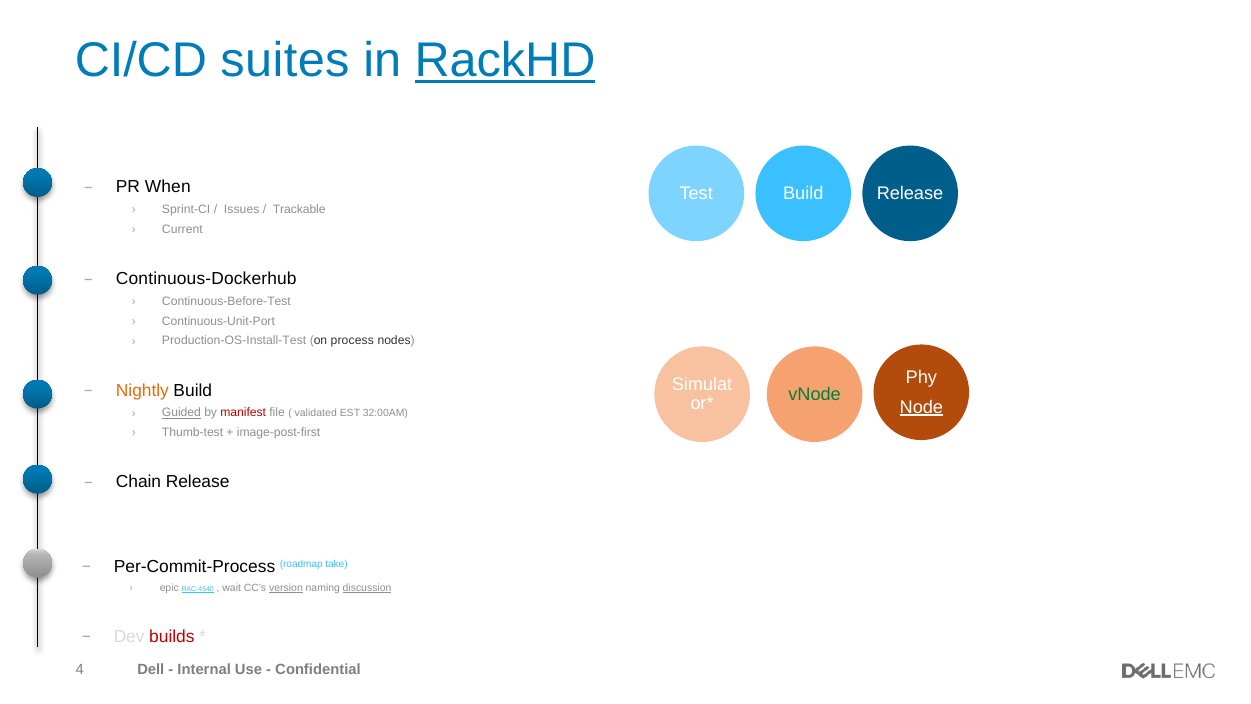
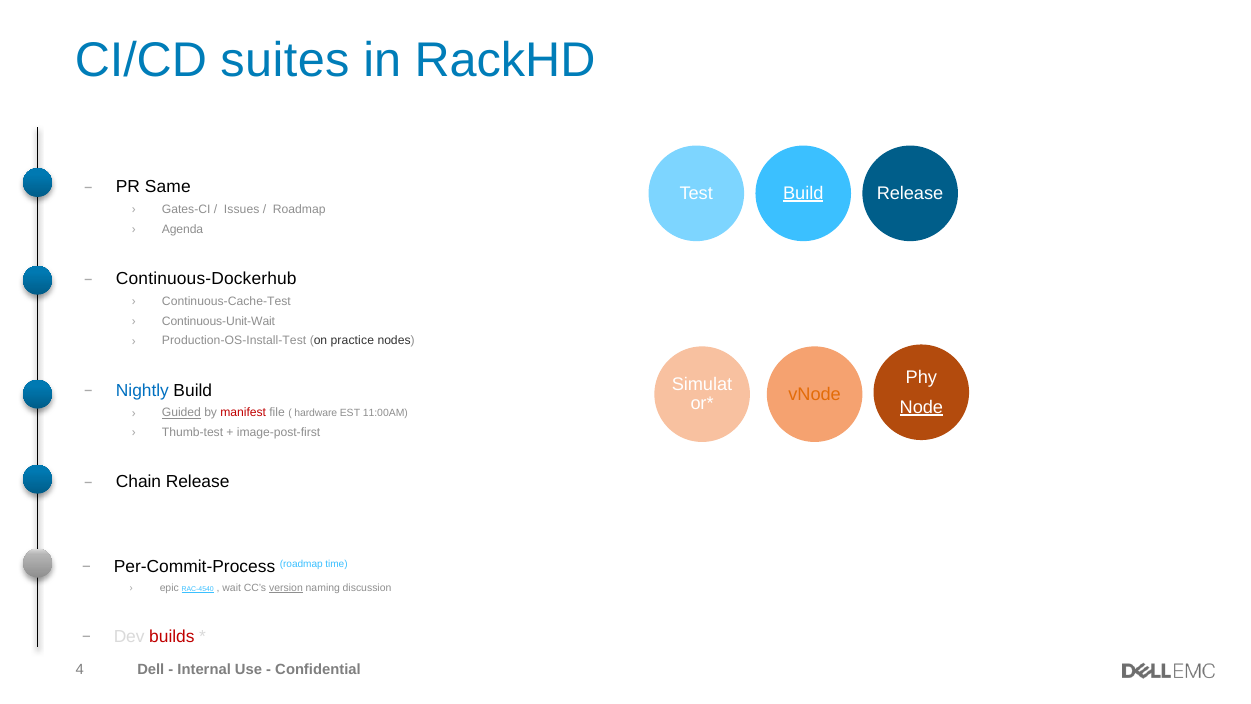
RackHD underline: present -> none
When: When -> Same
Build at (803, 193) underline: none -> present
Sprint-CI: Sprint-CI -> Gates-CI
Trackable at (299, 209): Trackable -> Roadmap
Current: Current -> Agenda
Continuous-Before-Test: Continuous-Before-Test -> Continuous-Cache-Test
Continuous-Unit-Port: Continuous-Unit-Port -> Continuous-Unit-Wait
process: process -> practice
Nightly colour: orange -> blue
vNode colour: green -> orange
validated: validated -> hardware
32:00AM: 32:00AM -> 11:00AM
take: take -> time
discussion underline: present -> none
